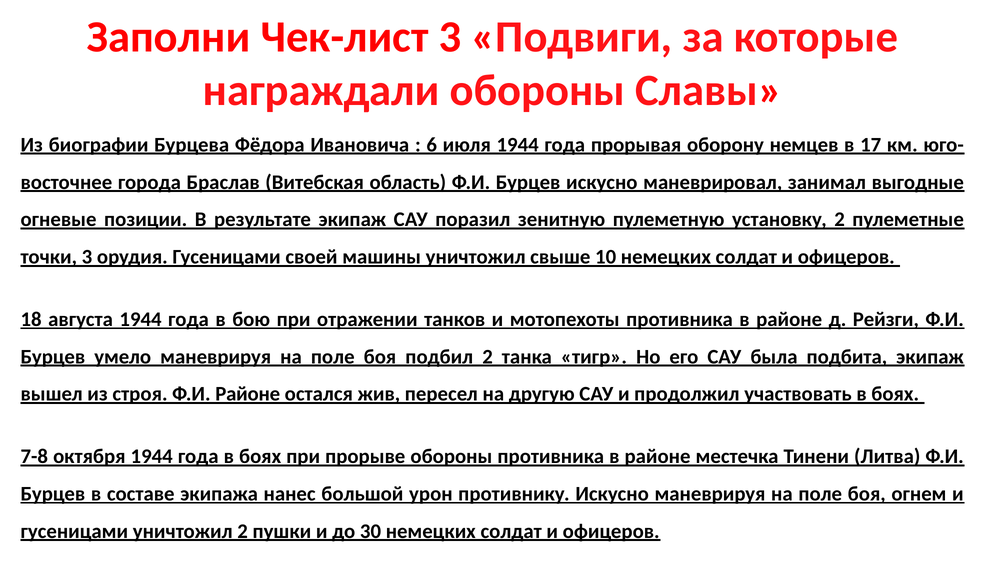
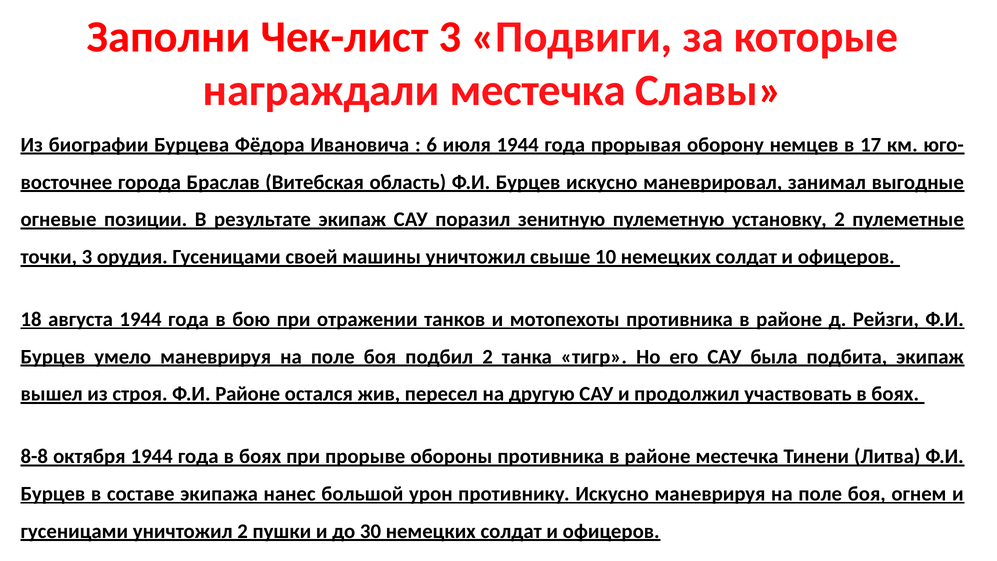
награждали обороны: обороны -> местечка
7-8: 7-8 -> 8-8
